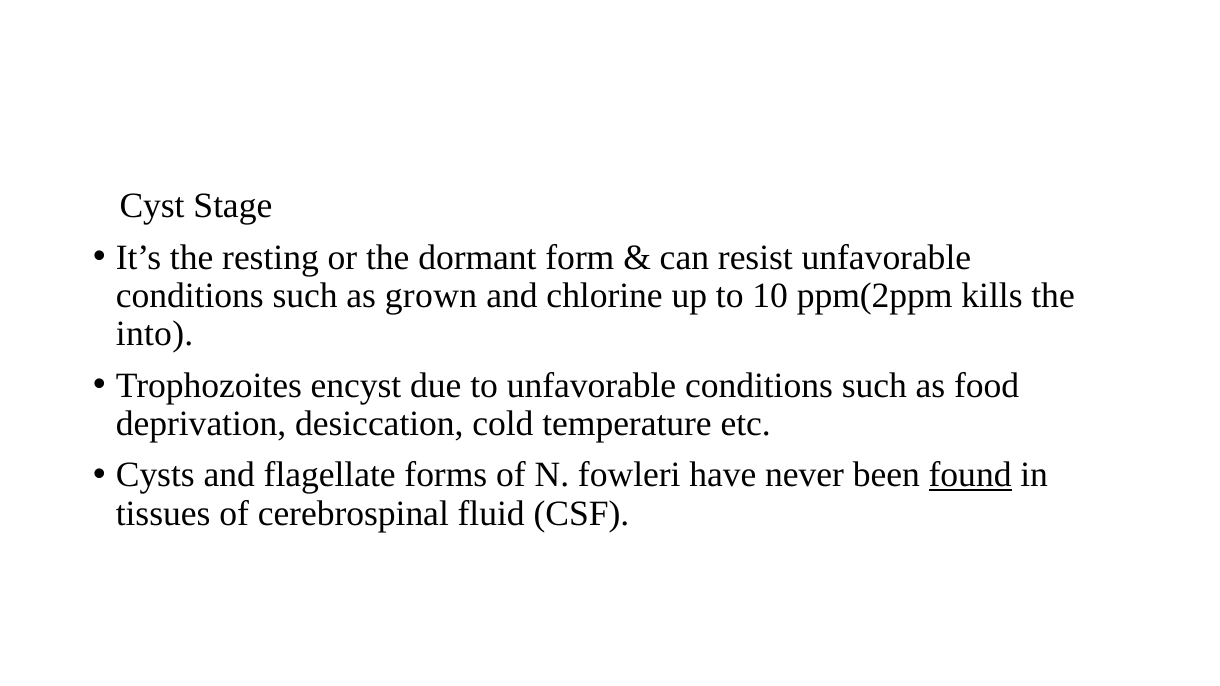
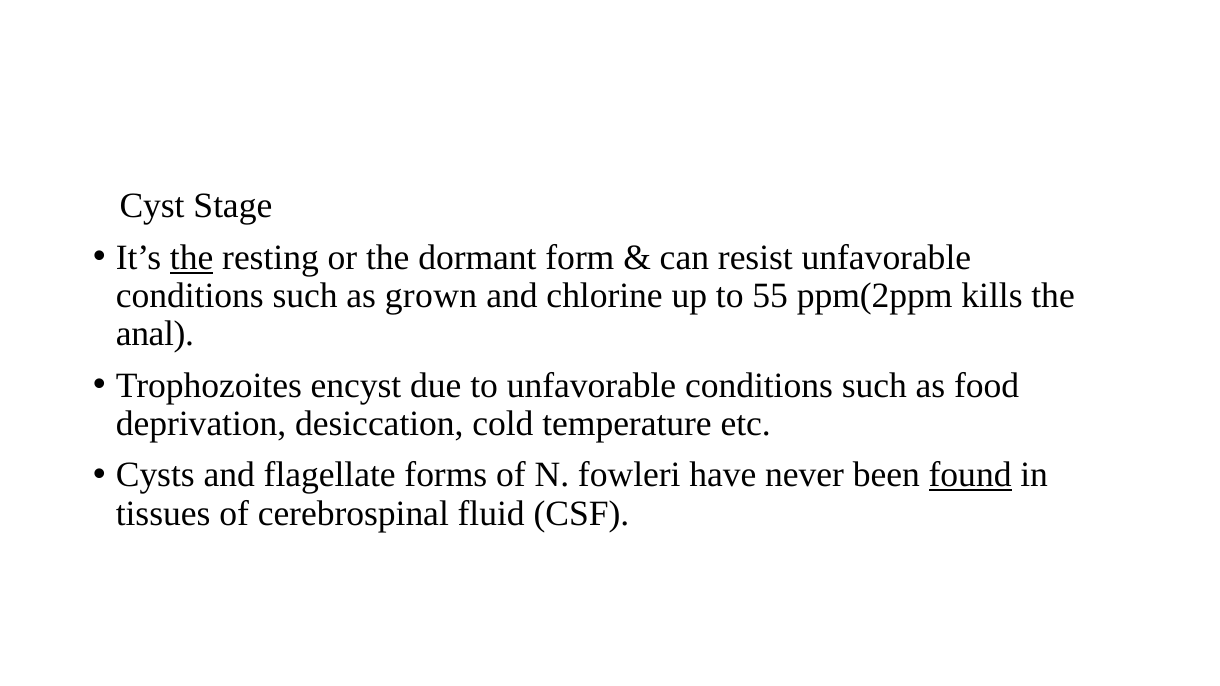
the at (192, 257) underline: none -> present
10: 10 -> 55
into: into -> anal
